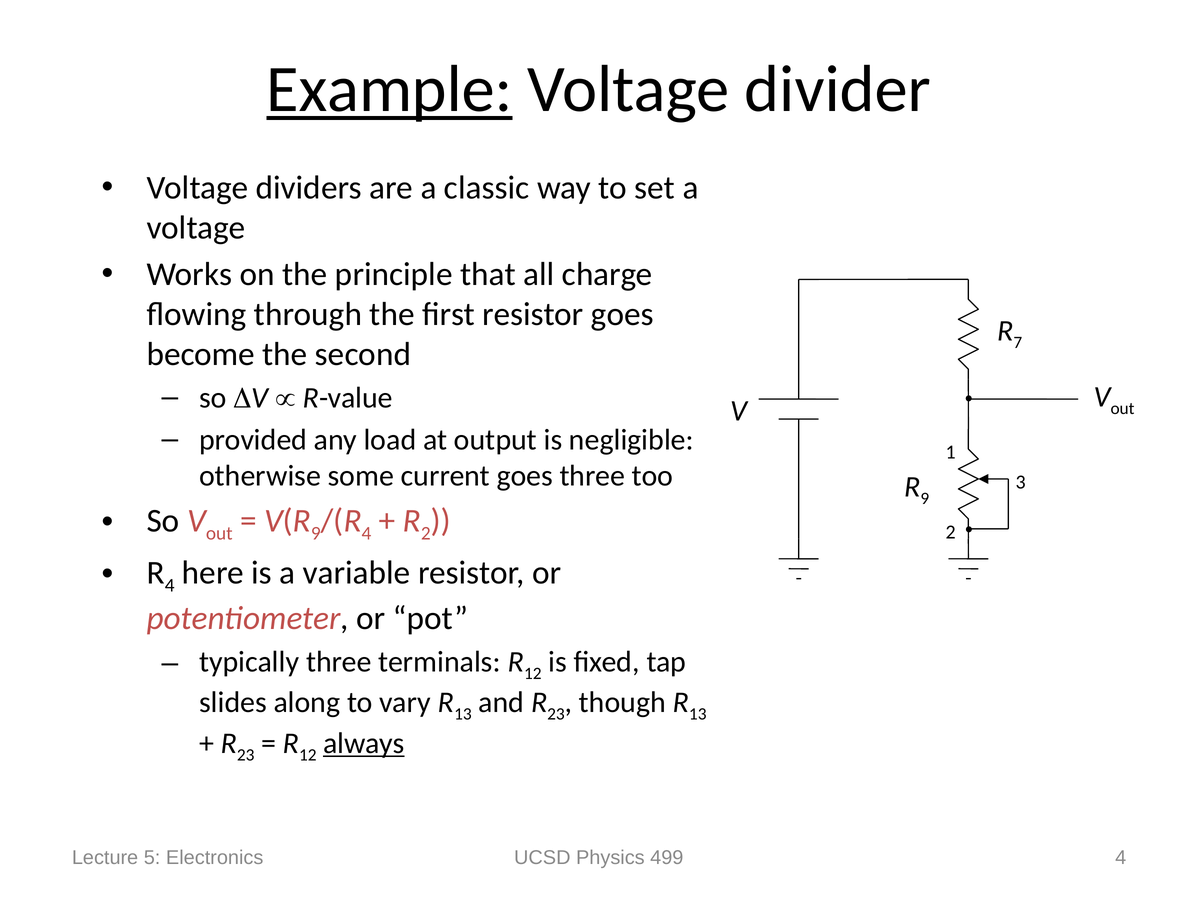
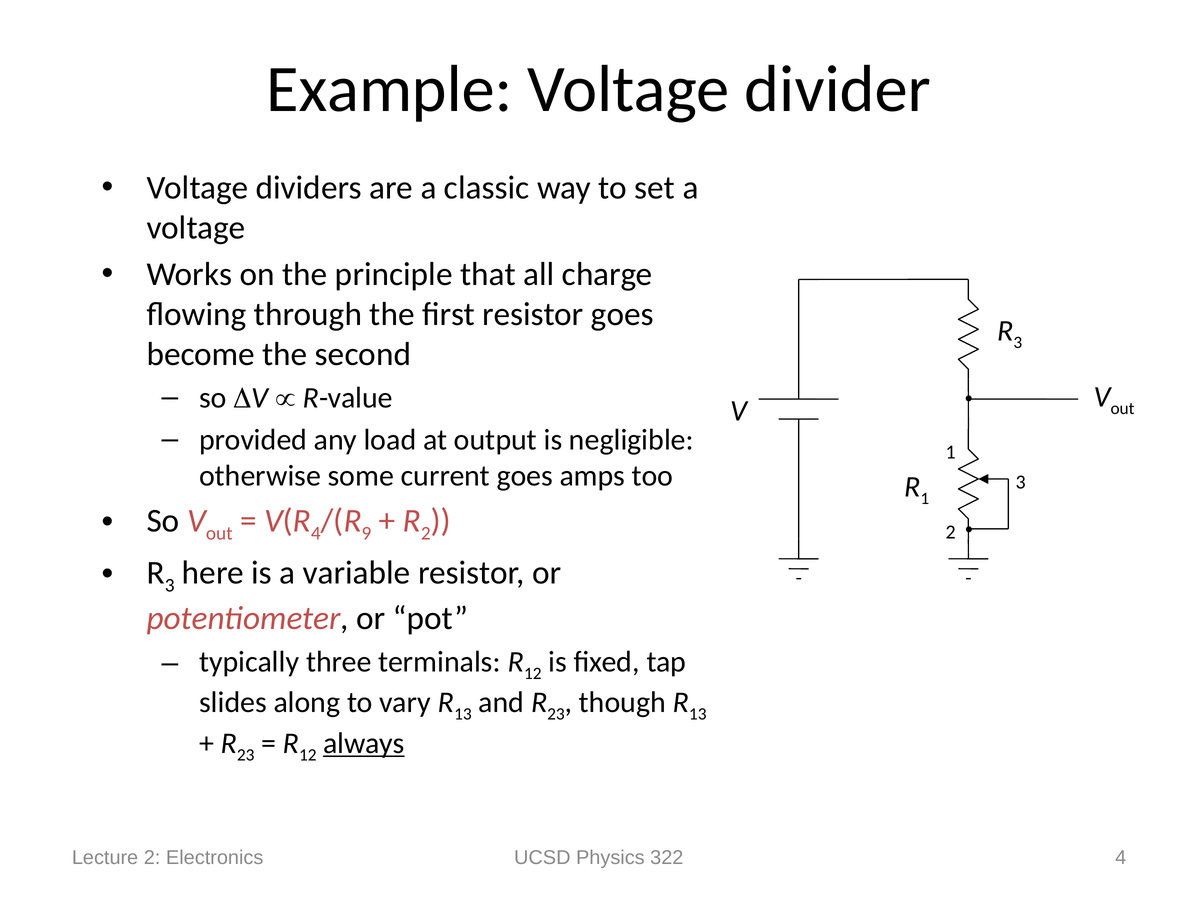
Example underline: present -> none
7 at (1018, 343): 7 -> 3
goes three: three -> amps
9 at (925, 499): 9 -> 1
9 at (316, 534): 9 -> 4
4 at (367, 534): 4 -> 9
4 at (170, 586): 4 -> 3
Lecture 5: 5 -> 2
499: 499 -> 322
